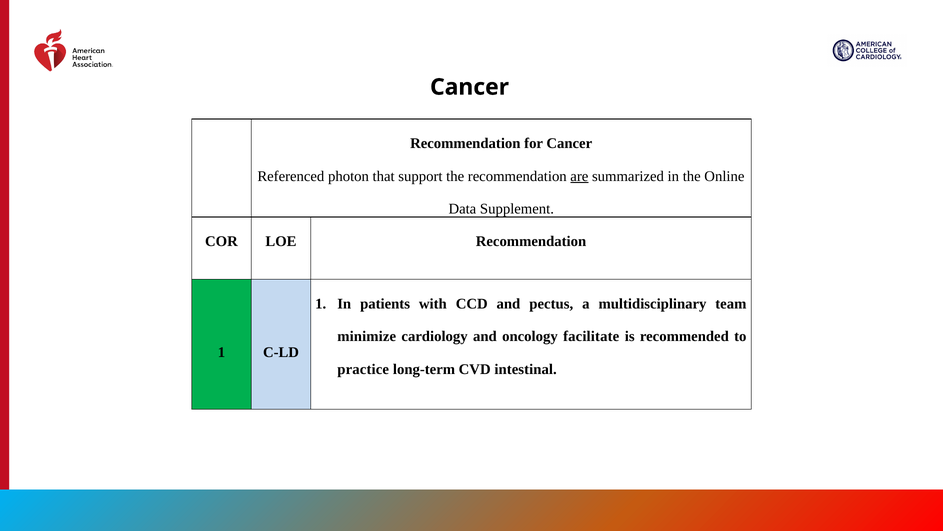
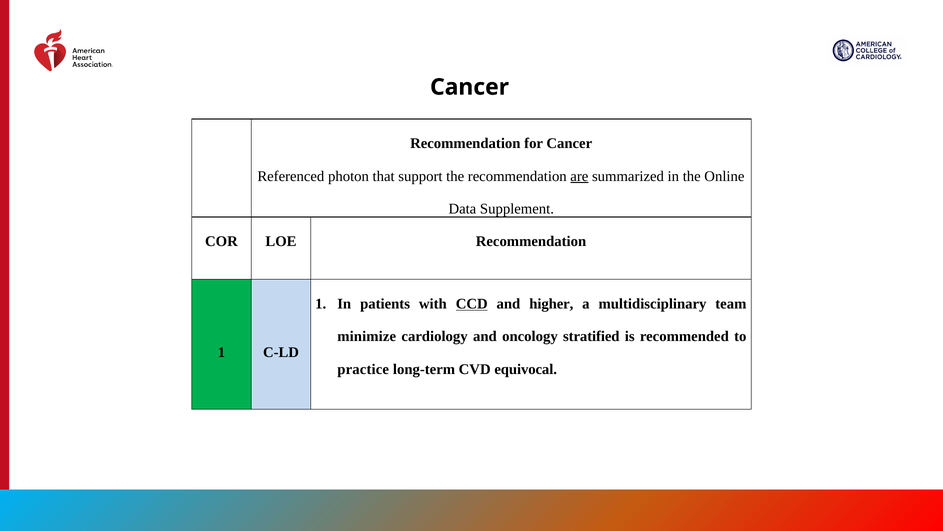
CCD underline: none -> present
pectus: pectus -> higher
facilitate: facilitate -> stratified
intestinal: intestinal -> equivocal
